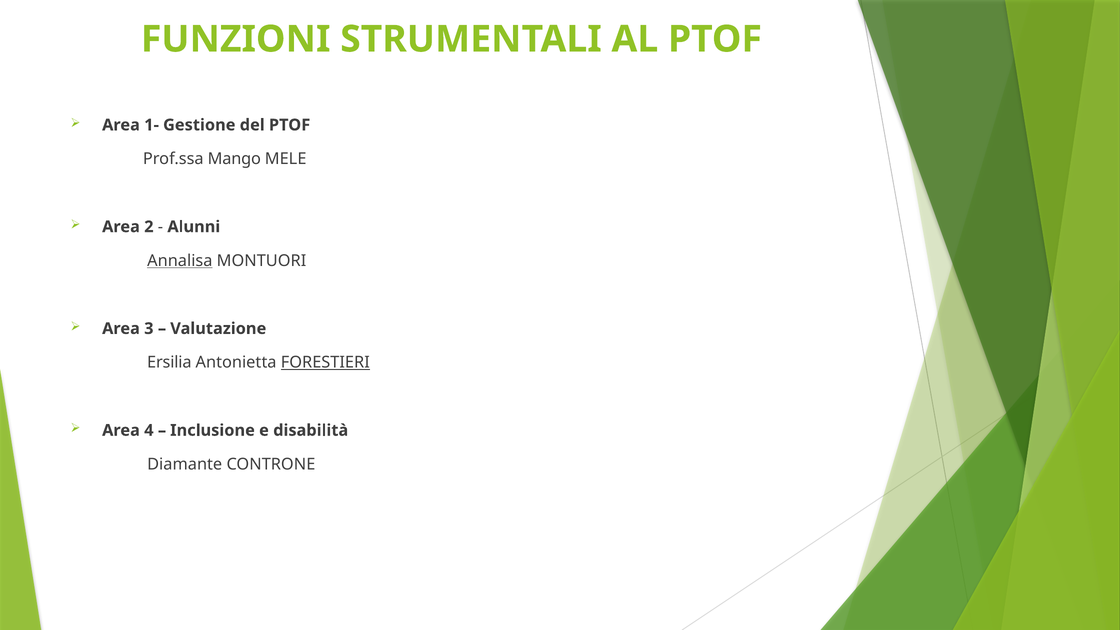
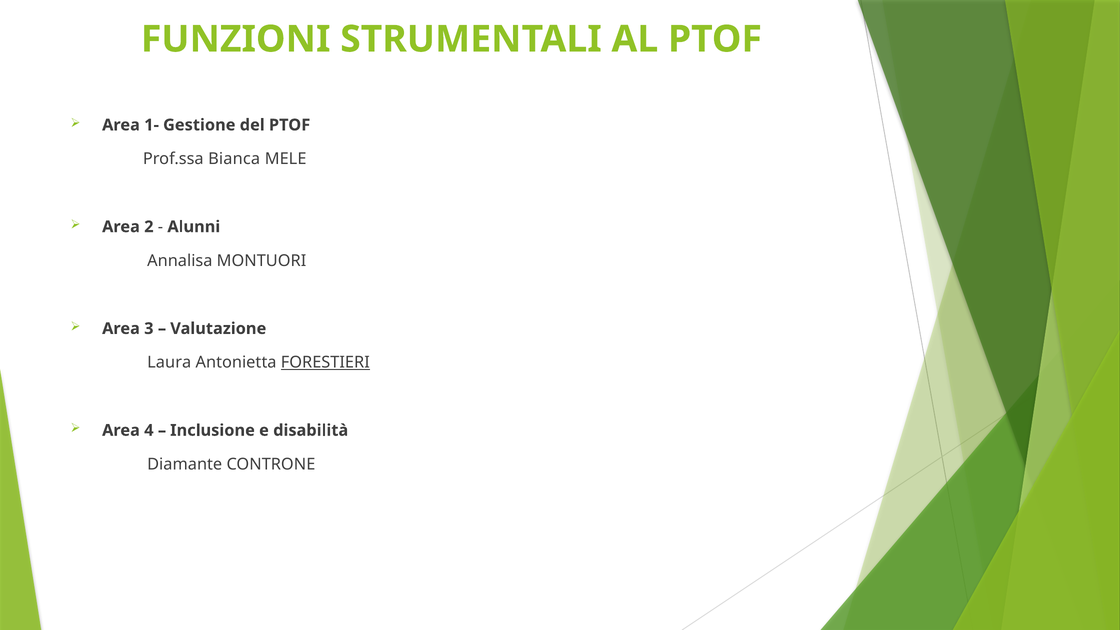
Mango: Mango -> Bianca
Annalisa underline: present -> none
Ersilia: Ersilia -> Laura
